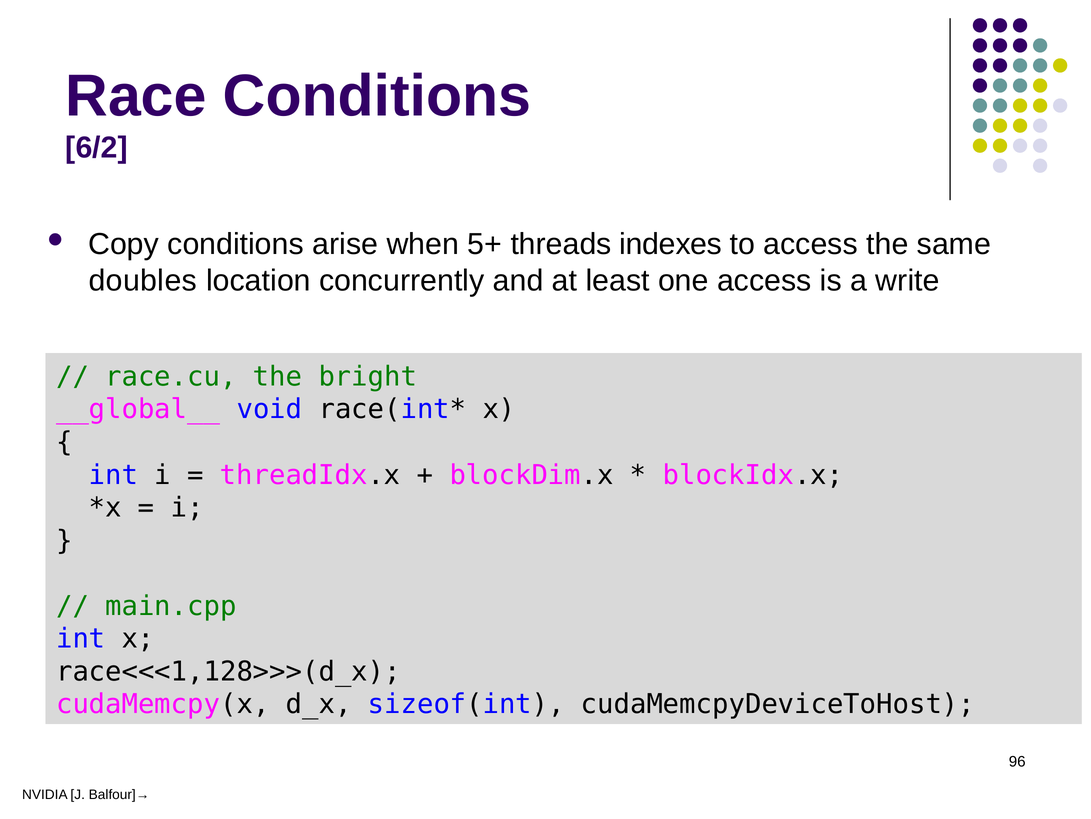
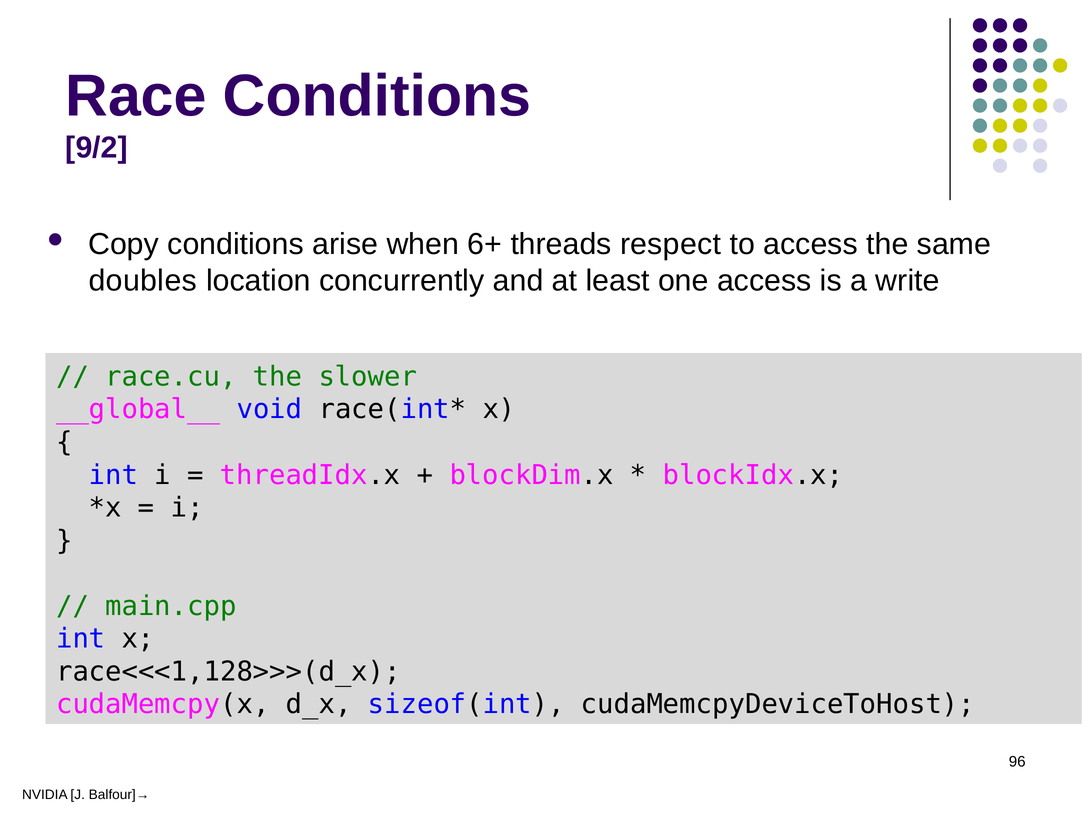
6/2: 6/2 -> 9/2
5+: 5+ -> 6+
indexes: indexes -> respect
bright: bright -> slower
